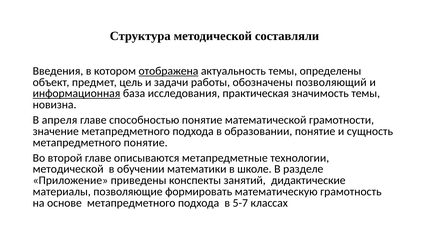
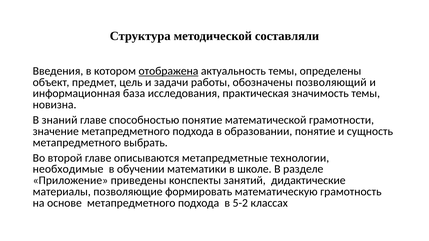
информационная underline: present -> none
апреля: апреля -> знаний
метапредметного понятие: понятие -> выбрать
методической at (68, 169): методической -> необходимые
5-7: 5-7 -> 5-2
